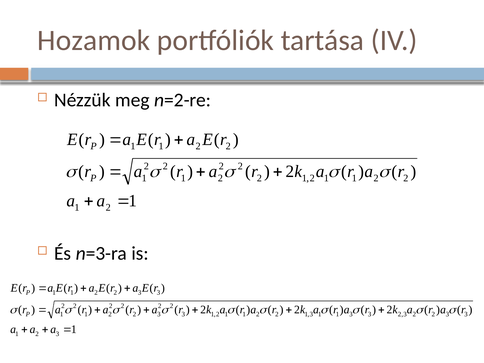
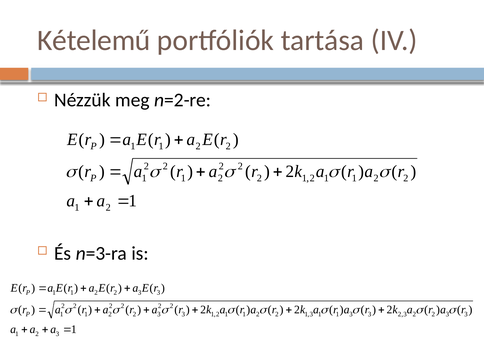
Hozamok: Hozamok -> Kételemű
